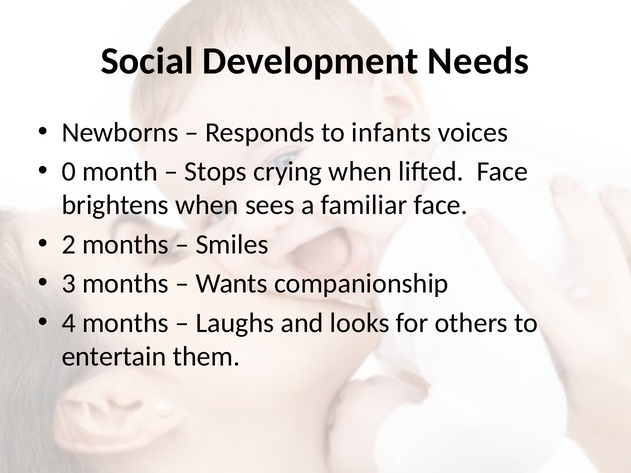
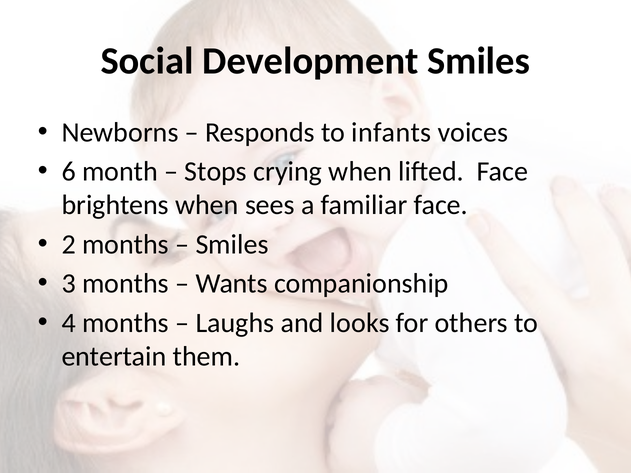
Development Needs: Needs -> Smiles
0: 0 -> 6
